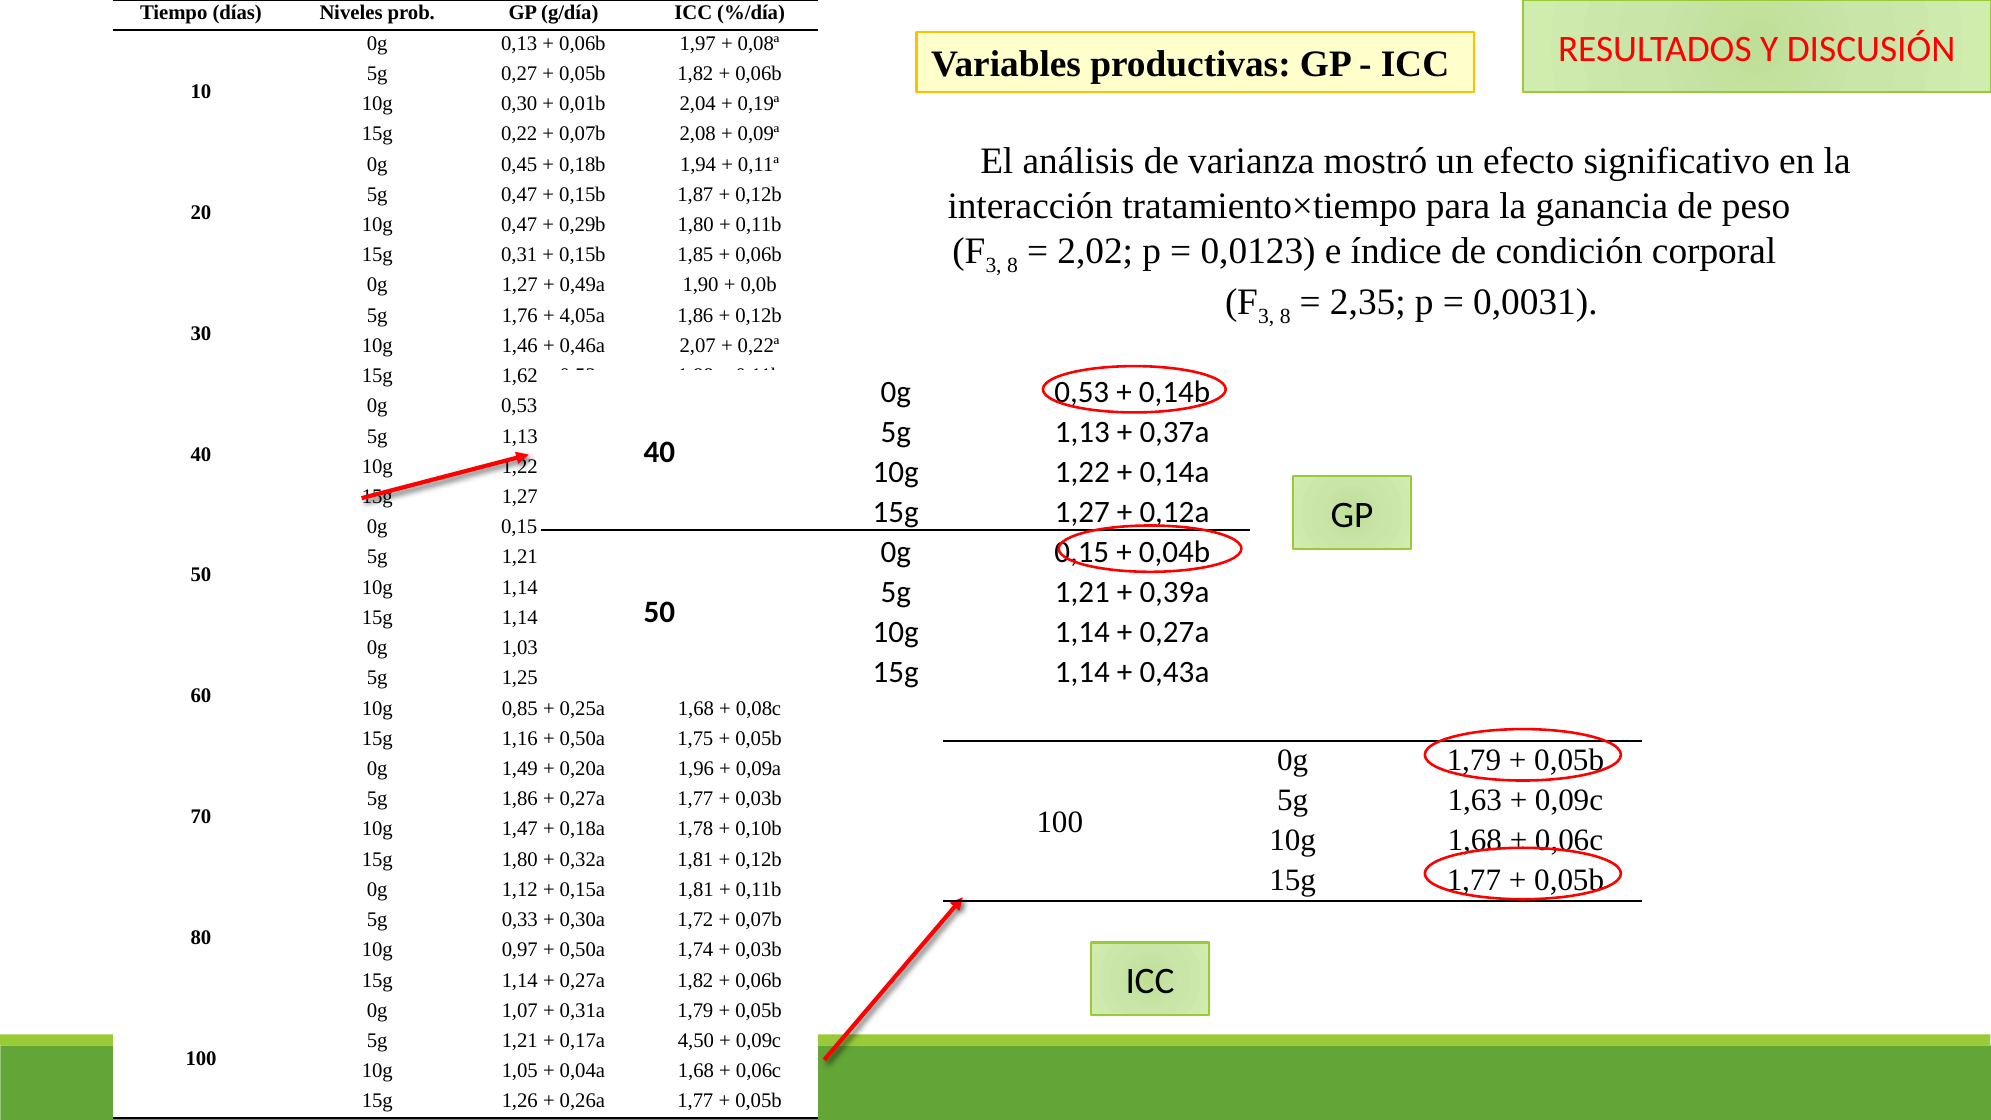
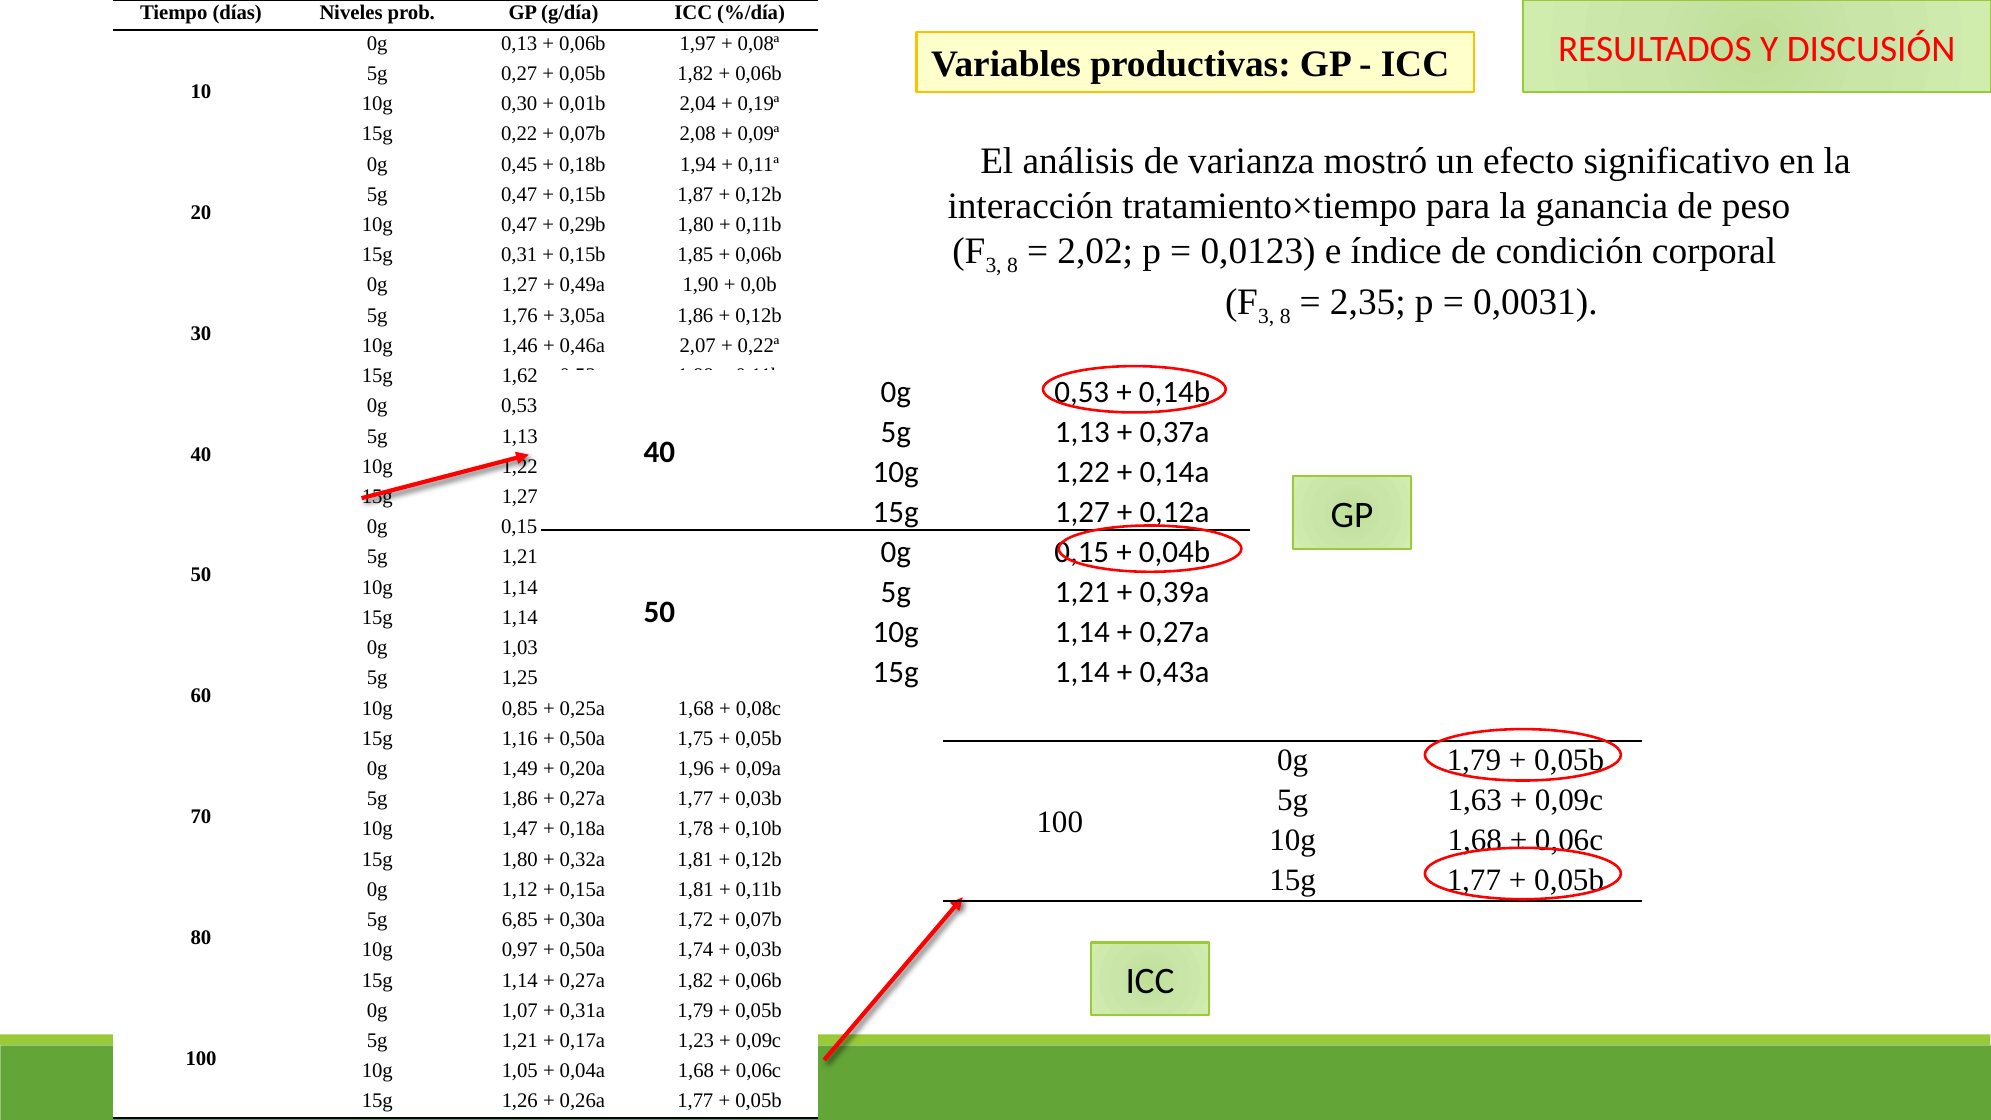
4,05a: 4,05a -> 3,05a
0,33: 0,33 -> 6,85
4,50: 4,50 -> 1,23
